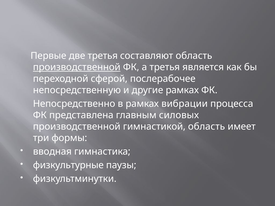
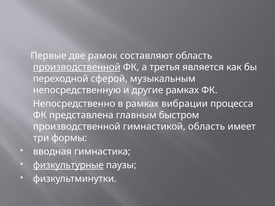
две третья: третья -> рамок
послерабочее: послерабочее -> музыкальным
силовых: силовых -> быстром
физкультурные underline: none -> present
